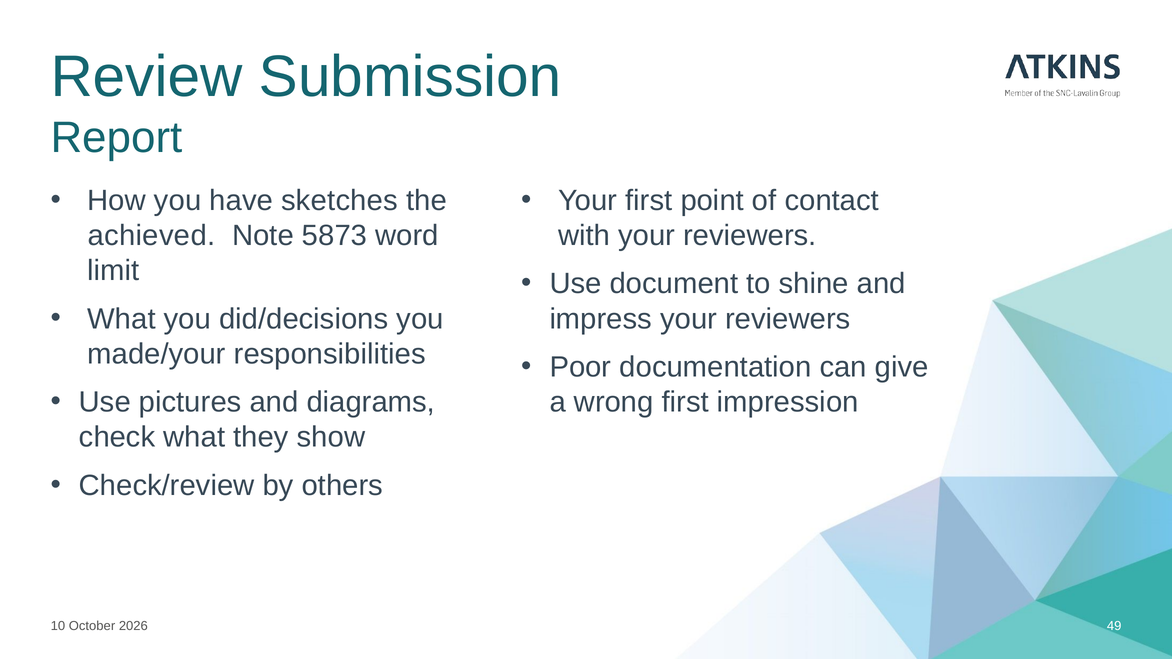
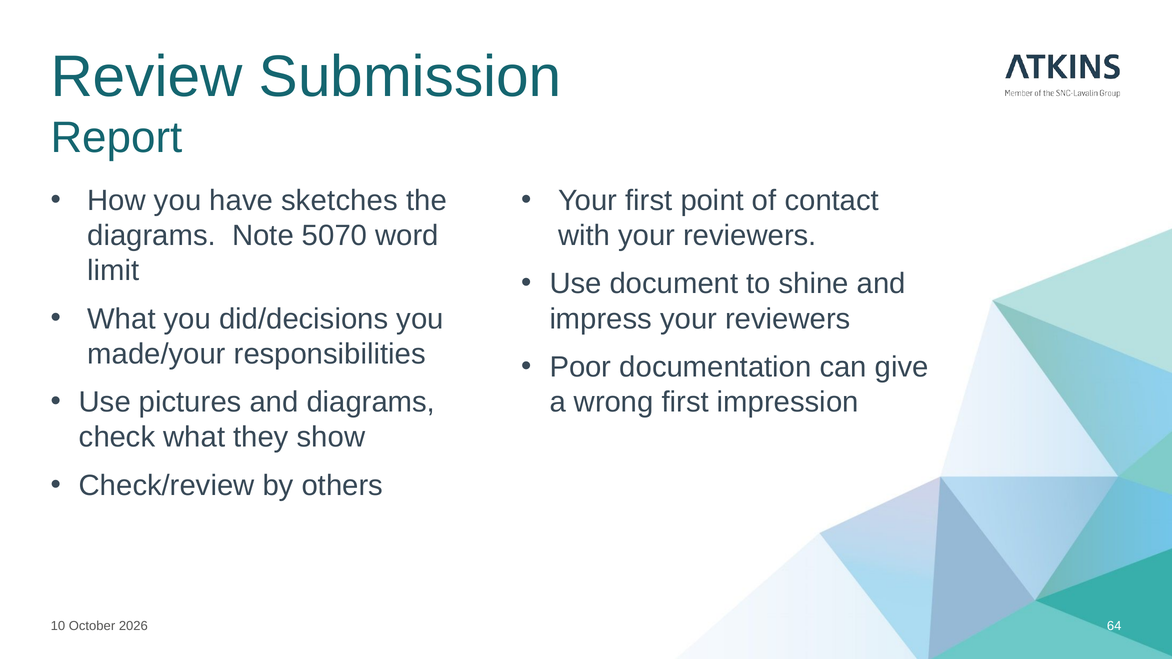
achieved at (151, 236): achieved -> diagrams
5873: 5873 -> 5070
49: 49 -> 64
